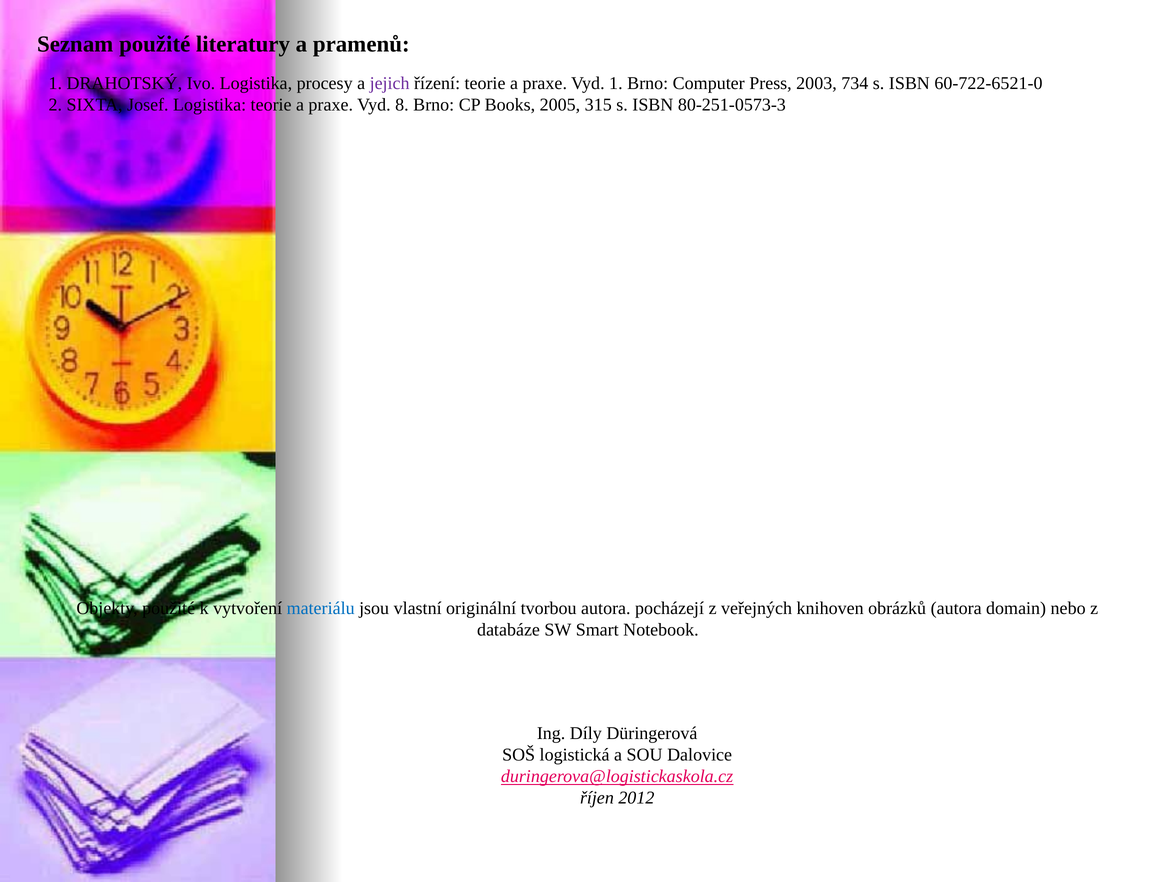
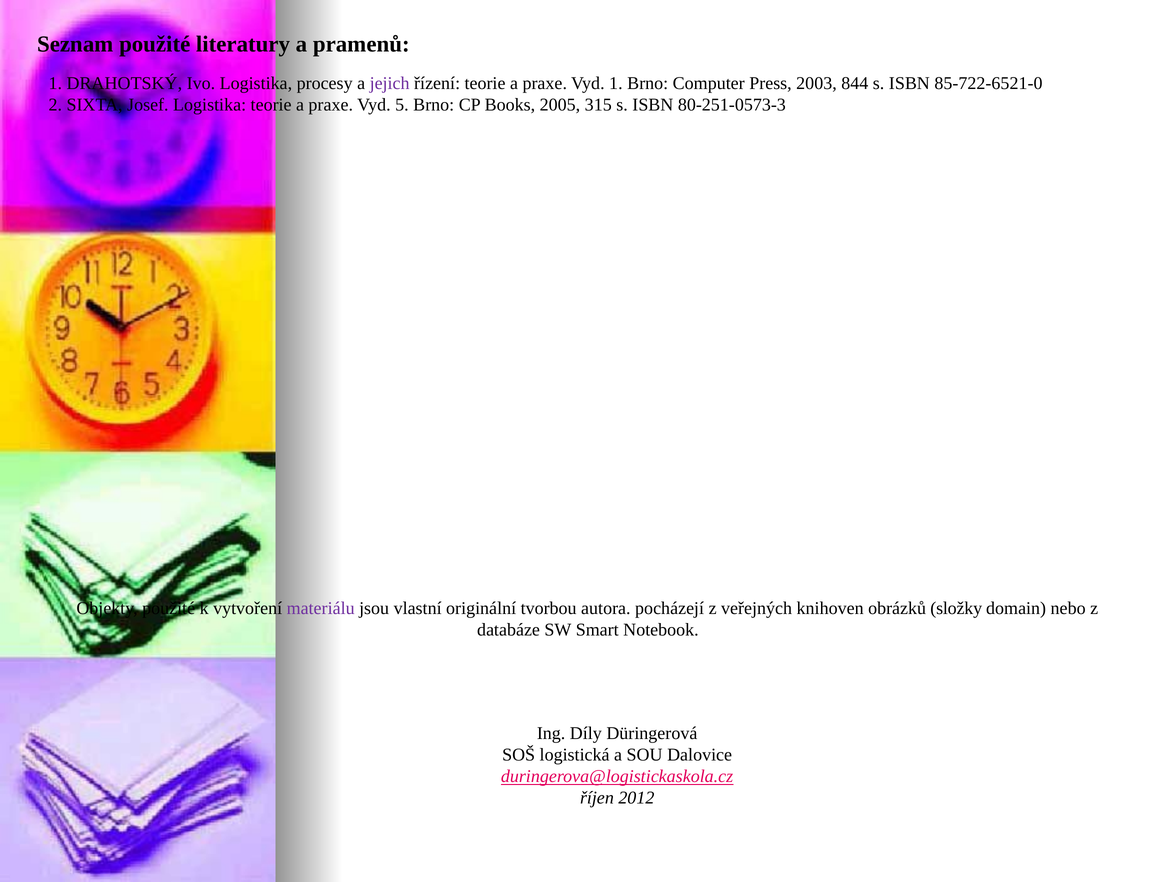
734: 734 -> 844
60-722-6521-0: 60-722-6521-0 -> 85-722-6521-0
8: 8 -> 5
materiálu colour: blue -> purple
obrázků autora: autora -> složky
